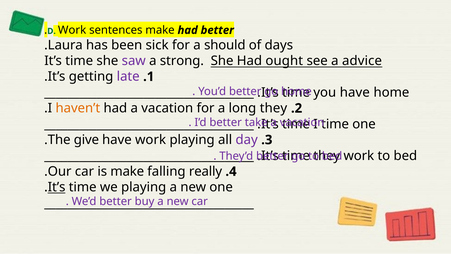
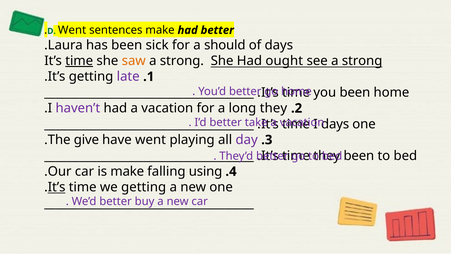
D Work: Work -> Went
time at (79, 61) underline: none -> present
saw colour: purple -> orange
see a advice: advice -> strong
you have: have -> been
haven’t colour: orange -> purple
time at (335, 124): time -> days
have work: work -> went
work at (359, 155): work -> been
really: really -> using
we playing: playing -> getting
